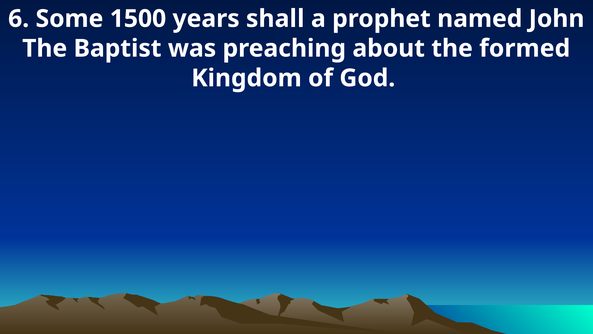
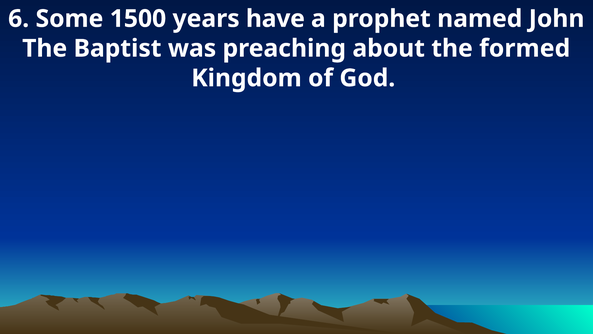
shall: shall -> have
